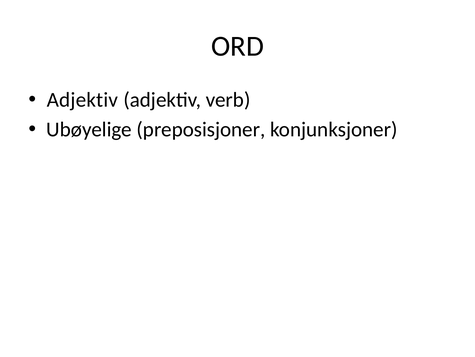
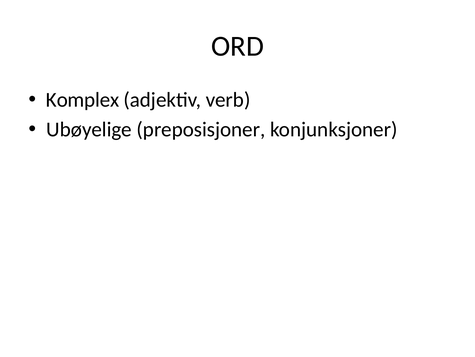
Adjektiv at (82, 100): Adjektiv -> Komplex
